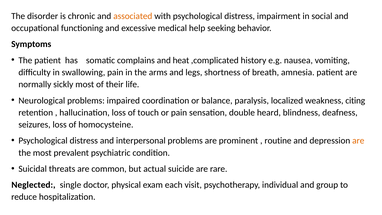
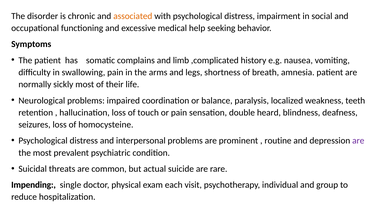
heat: heat -> limb
citing: citing -> teeth
are at (358, 141) colour: orange -> purple
Neglected: Neglected -> Impending
